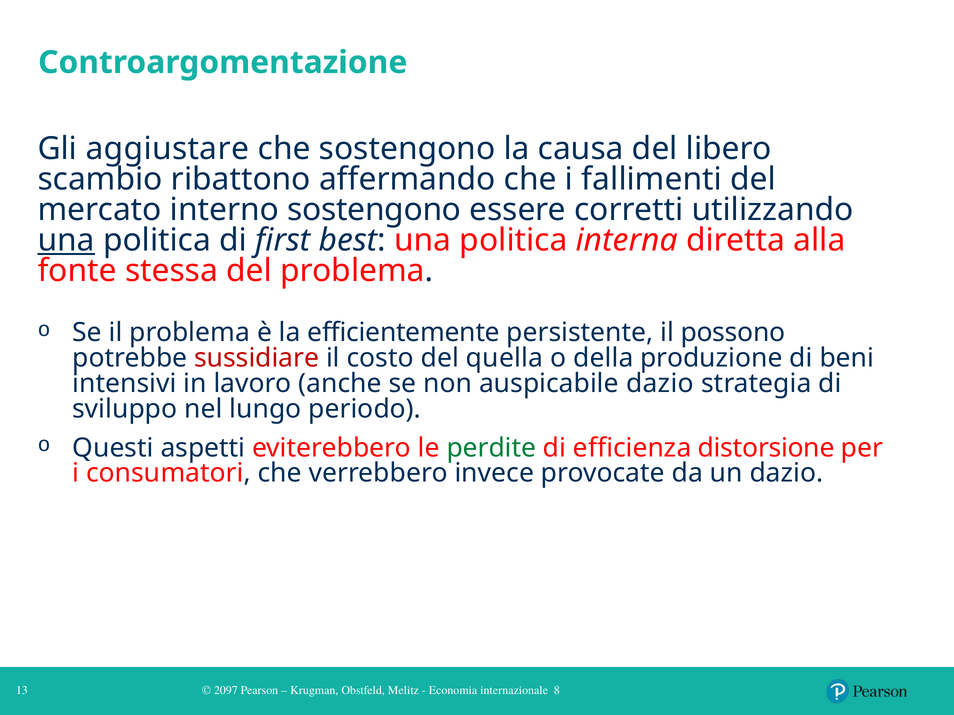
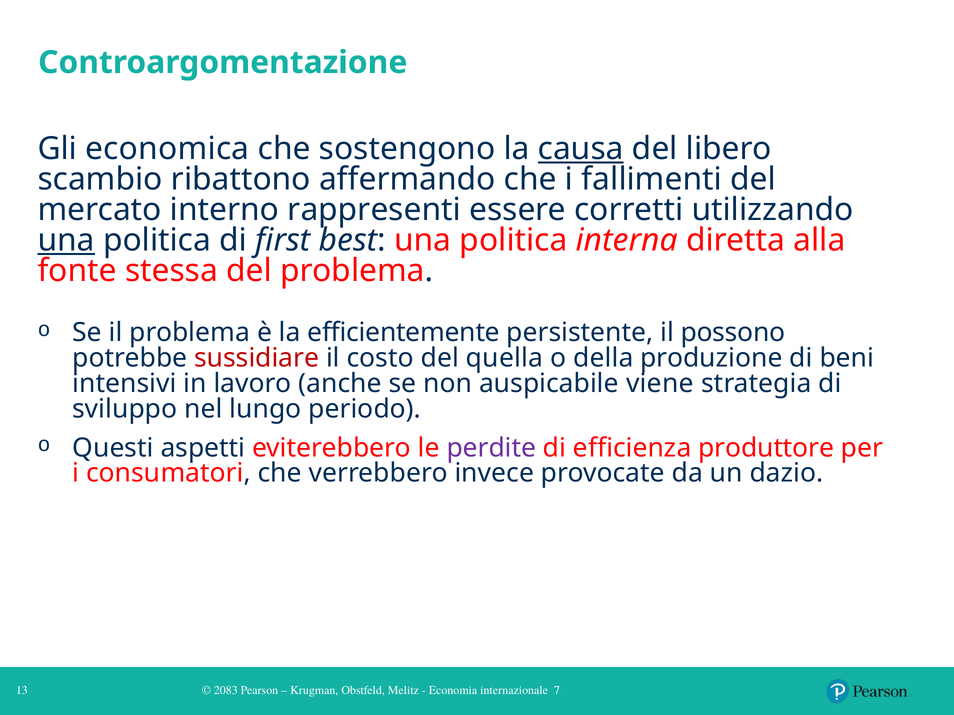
aggiustare: aggiustare -> economica
causa underline: none -> present
interno sostengono: sostengono -> rappresenti
auspicabile dazio: dazio -> viene
perdite colour: green -> purple
distorsione: distorsione -> produttore
2097: 2097 -> 2083
8: 8 -> 7
